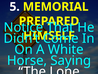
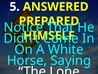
MEMORIAL: MEMORIAL -> ANSWERED
